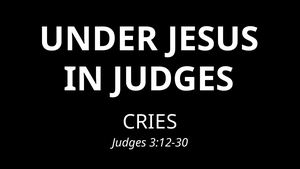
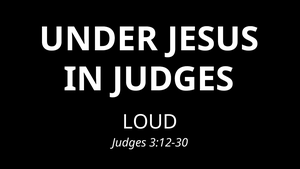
CRIES: CRIES -> LOUD
